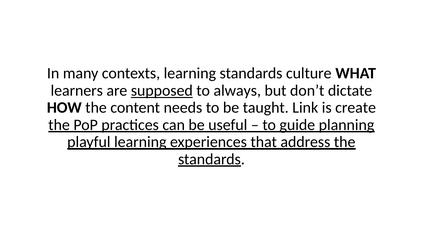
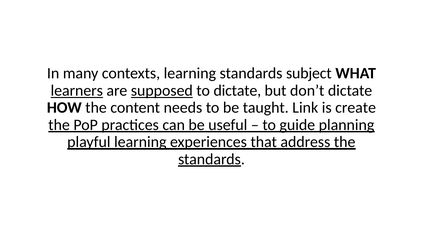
culture: culture -> subject
learners underline: none -> present
to always: always -> dictate
